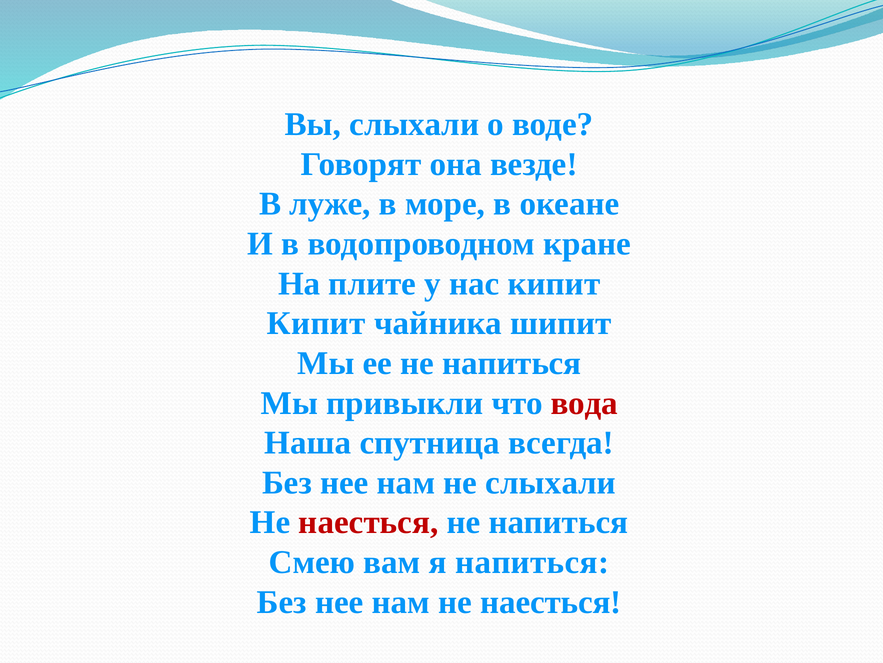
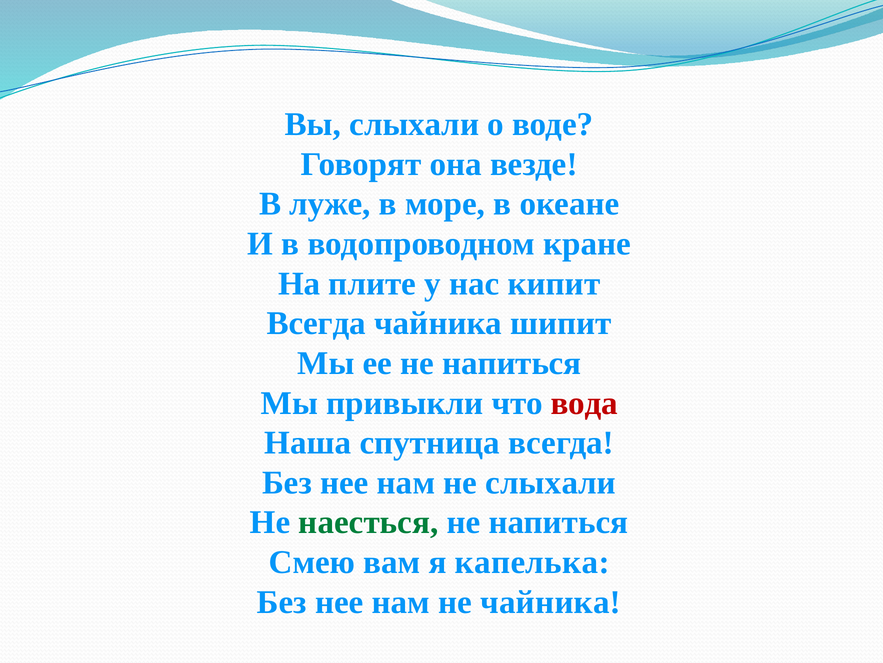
Кипит at (316, 323): Кипит -> Всегда
наесться at (368, 522) colour: red -> green
я напиться: напиться -> капелька
нам не наесться: наесться -> чайника
